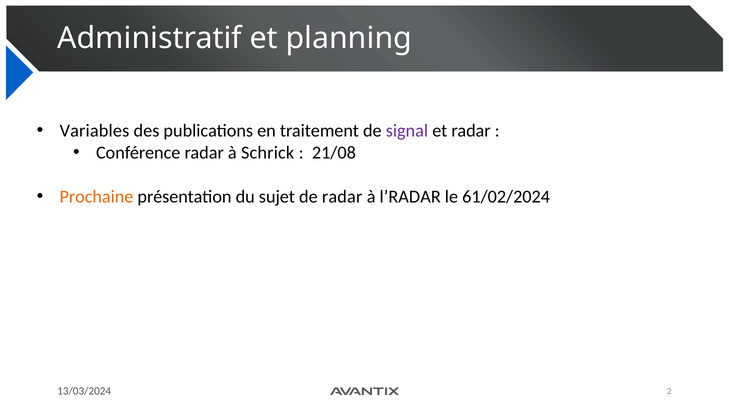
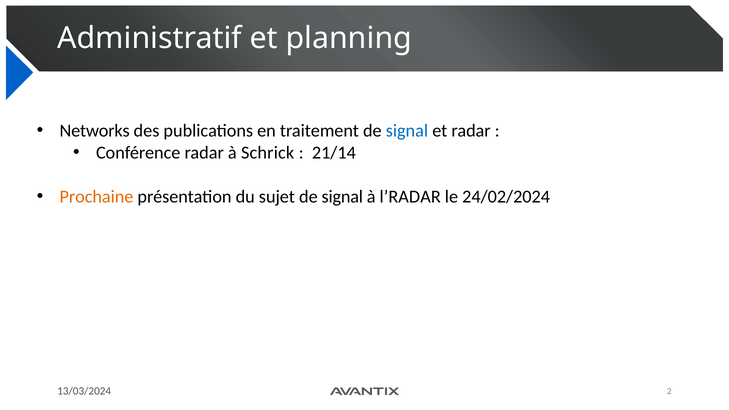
Variables: Variables -> Networks
signal at (407, 131) colour: purple -> blue
21/08: 21/08 -> 21/14
sujet de radar: radar -> signal
61/02/2024: 61/02/2024 -> 24/02/2024
